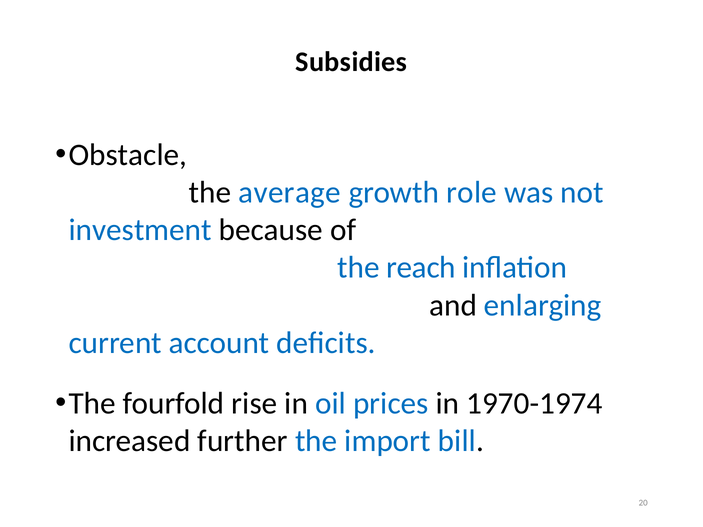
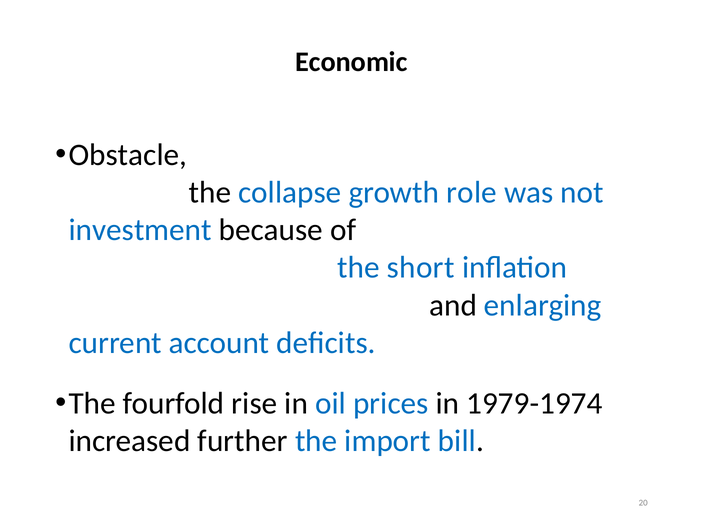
Subsidies: Subsidies -> Economic
average: average -> collapse
reach: reach -> short
1970-1974: 1970-1974 -> 1979-1974
